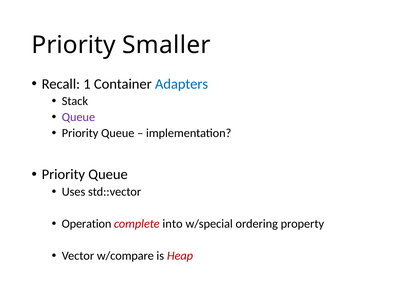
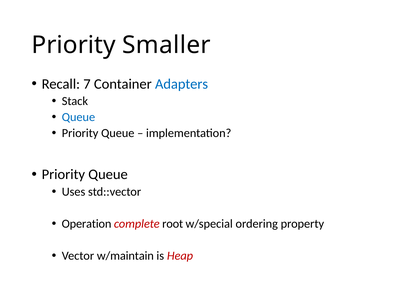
1: 1 -> 7
Queue at (78, 117) colour: purple -> blue
into: into -> root
w/compare: w/compare -> w/maintain
